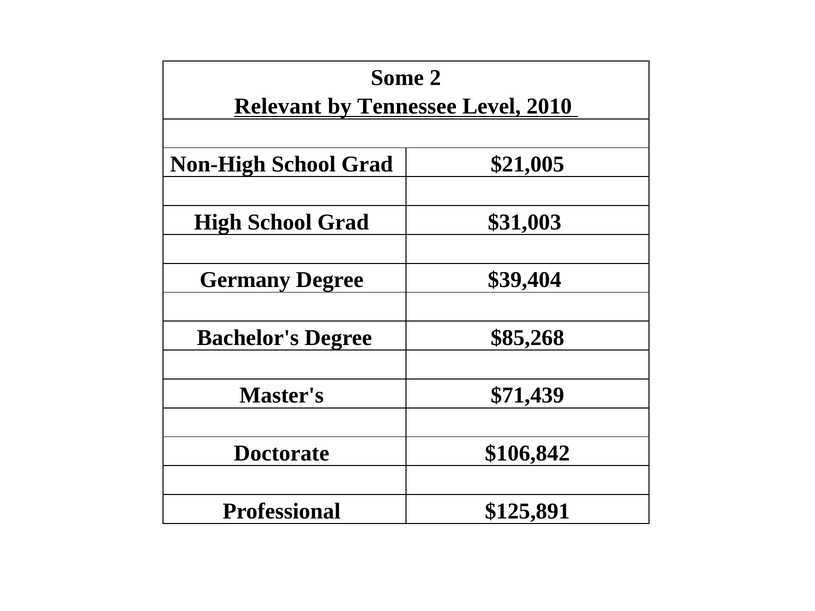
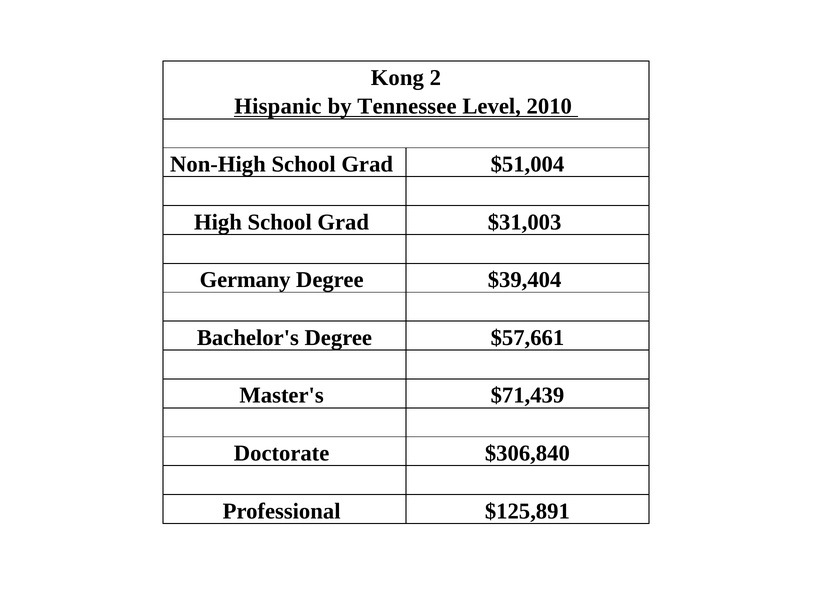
Some: Some -> Kong
Relevant: Relevant -> Hispanic
$21,005: $21,005 -> $51,004
$85,268: $85,268 -> $57,661
$106,842: $106,842 -> $306,840
